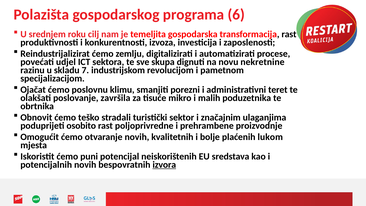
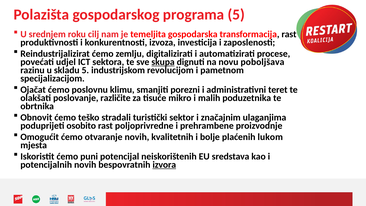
programa 6: 6 -> 5
skupa underline: none -> present
nekretnine: nekretnine -> poboljšava
skladu 7: 7 -> 5
završila: završila -> različite
